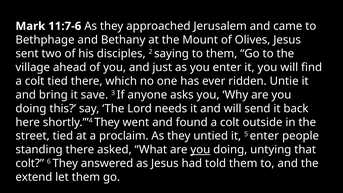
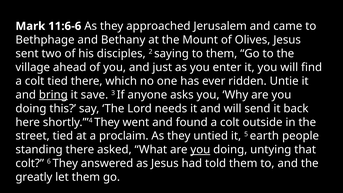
11:7-6: 11:7-6 -> 11:6-6
bring underline: none -> present
5 enter: enter -> earth
extend: extend -> greatly
